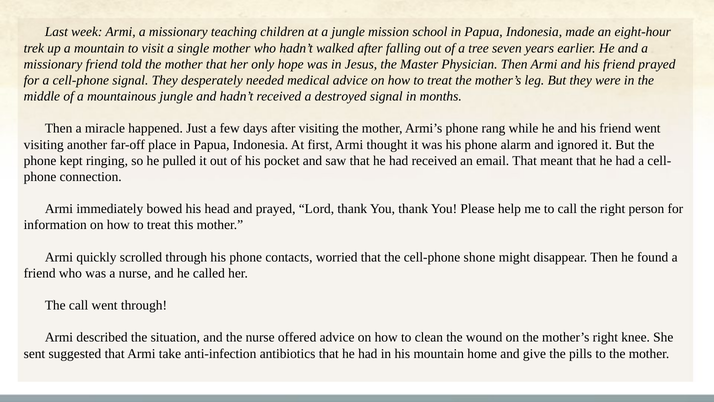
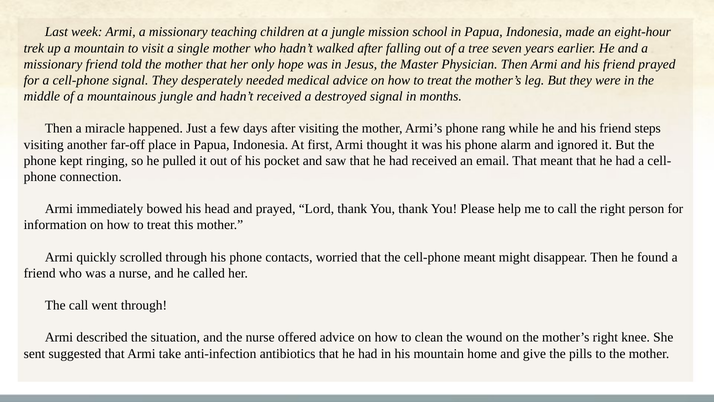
friend went: went -> steps
cell-phone shone: shone -> meant
